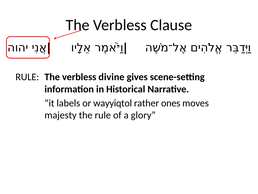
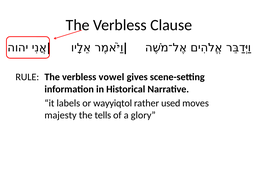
divine: divine -> vowel
ones: ones -> used
the rule: rule -> tells
